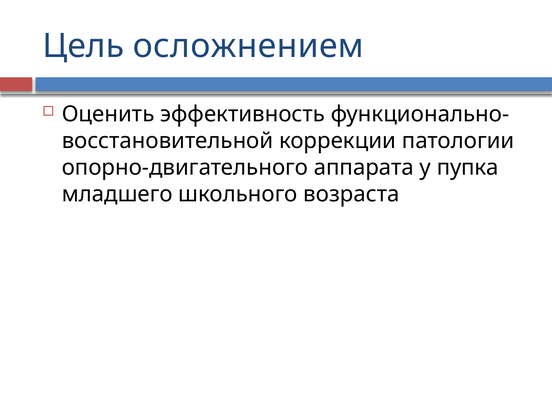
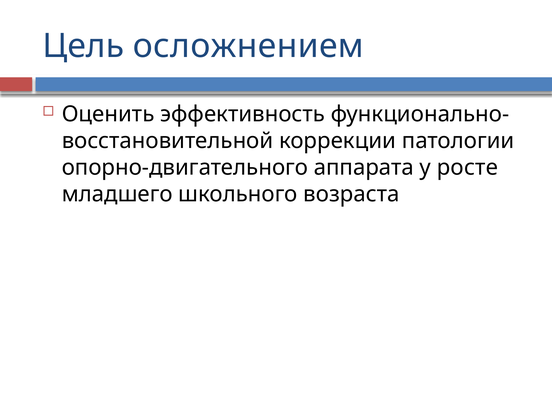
пупка: пупка -> росте
